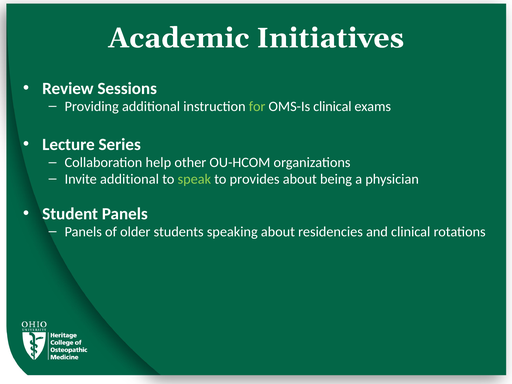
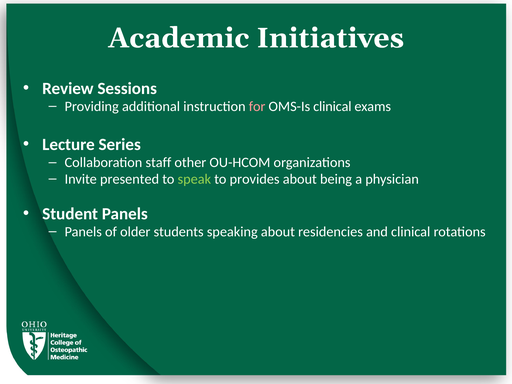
for colour: light green -> pink
help: help -> staff
Invite additional: additional -> presented
